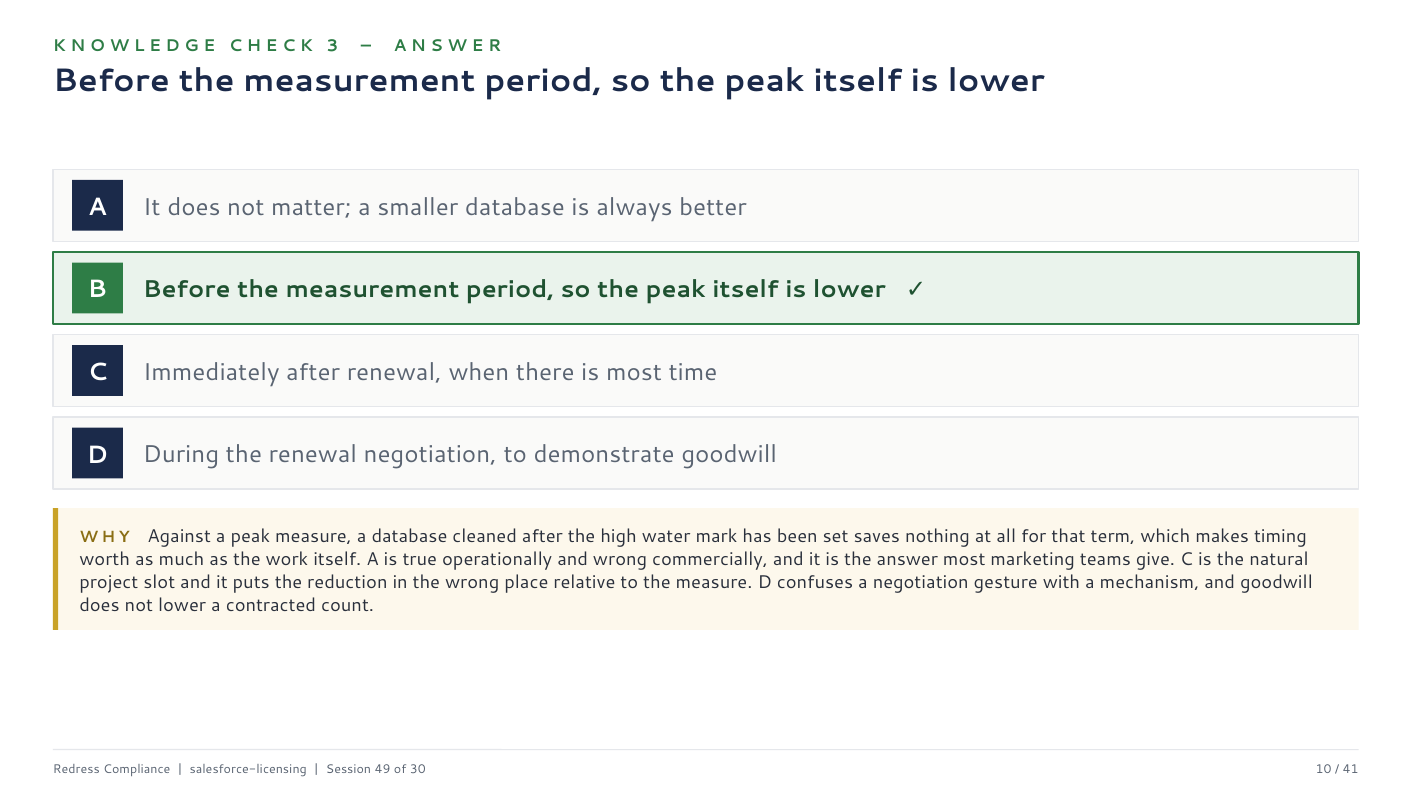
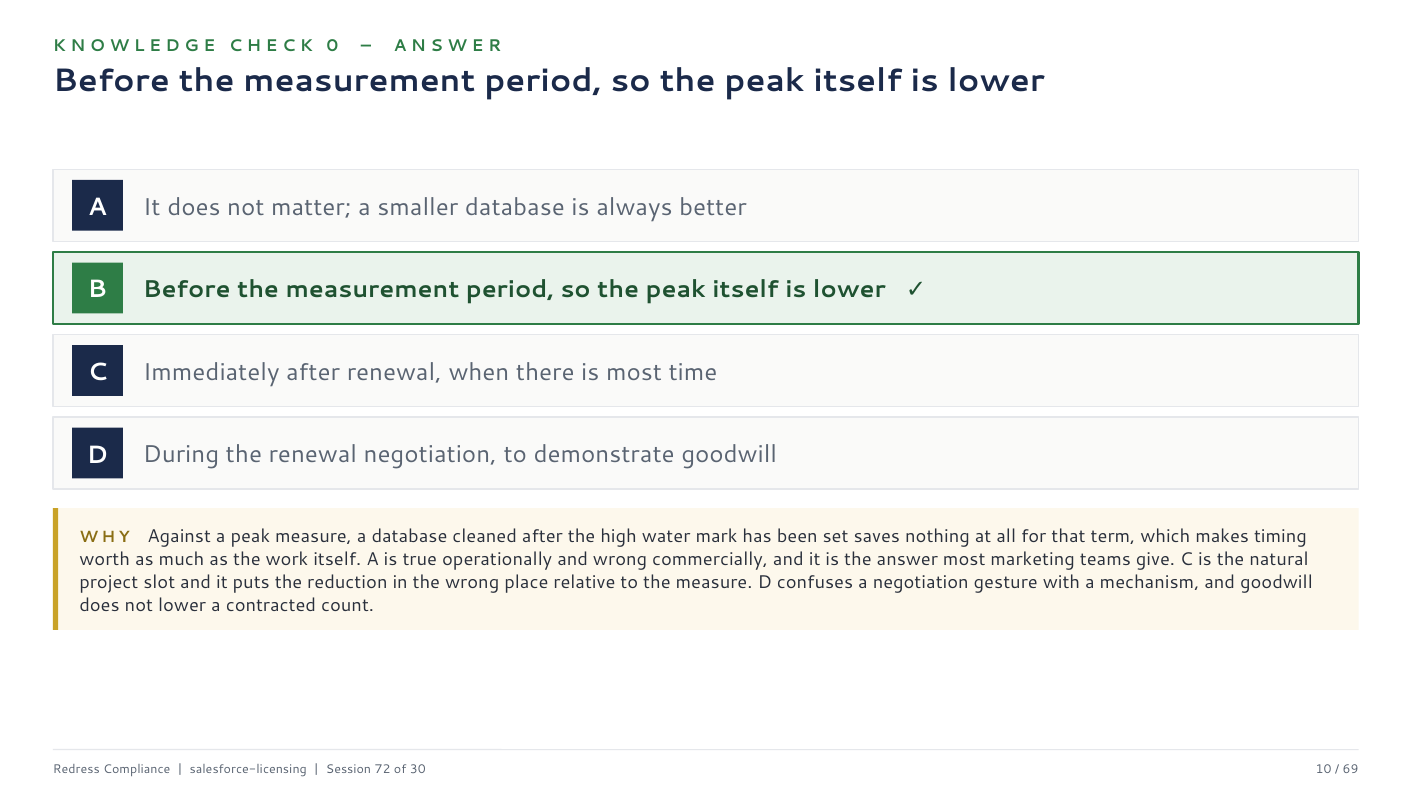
3: 3 -> 0
49: 49 -> 72
41: 41 -> 69
